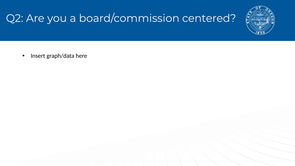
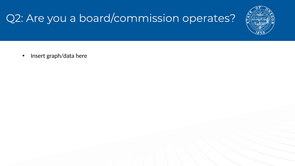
centered: centered -> operates
